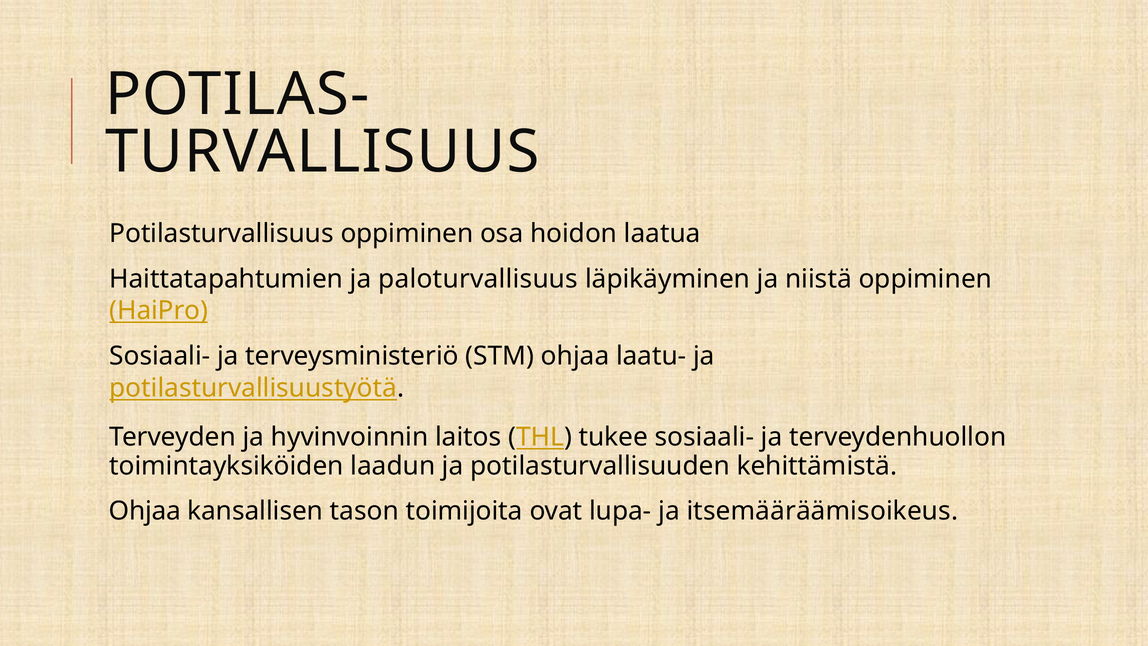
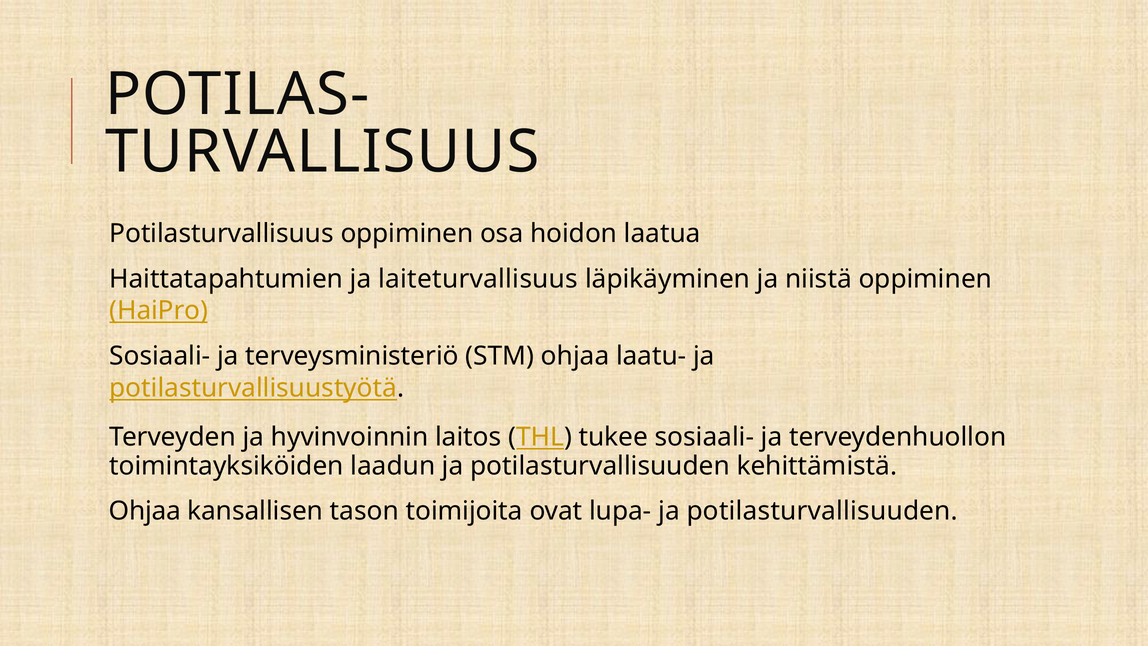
paloturvallisuus: paloturvallisuus -> laiteturvallisuus
lupa- ja itsemääräämisoikeus: itsemääräämisoikeus -> potilasturvallisuuden
